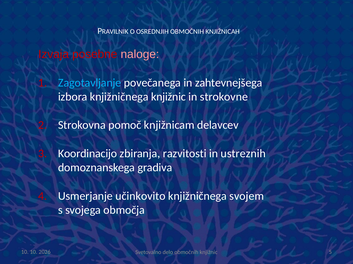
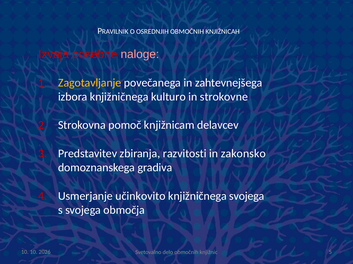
Zagotavljanje colour: light blue -> yellow
knjižničnega knjižnic: knjižnic -> kulturo
Koordinacijo: Koordinacijo -> Predstavitev
ustreznih: ustreznih -> zakonsko
knjižničnega svojem: svojem -> svojega
